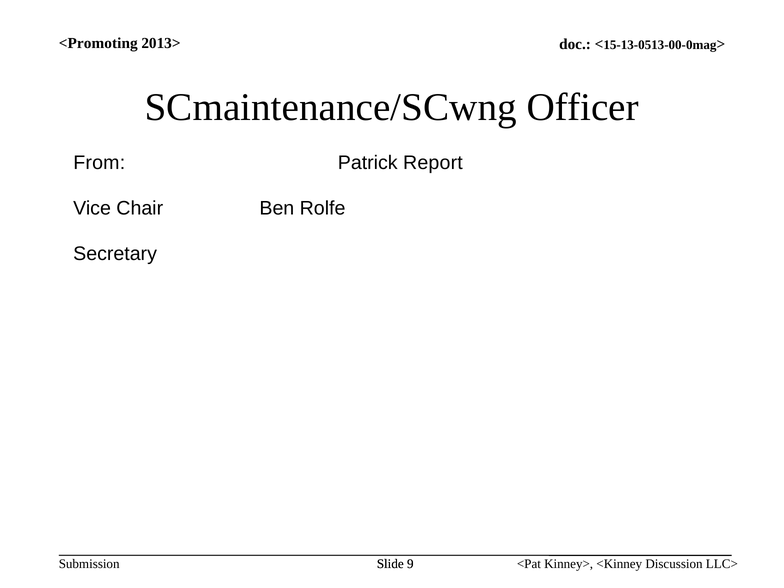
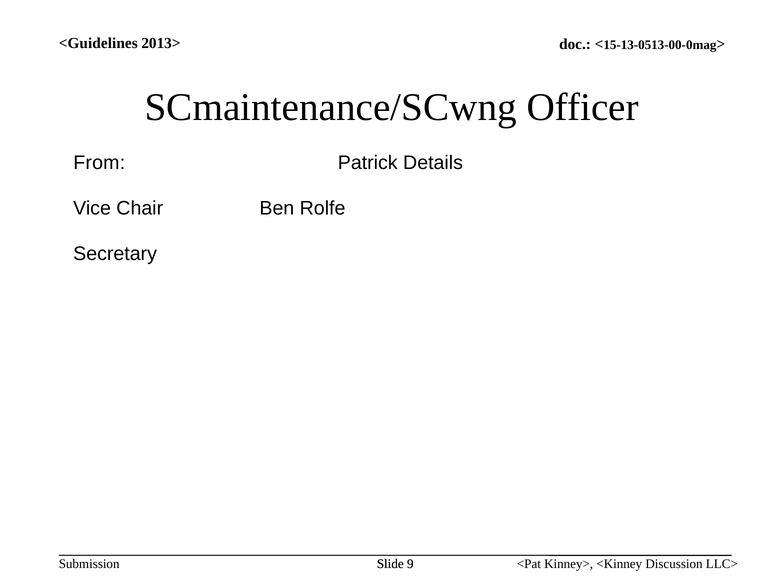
<Promoting: <Promoting -> <Guidelines
Report: Report -> Details
